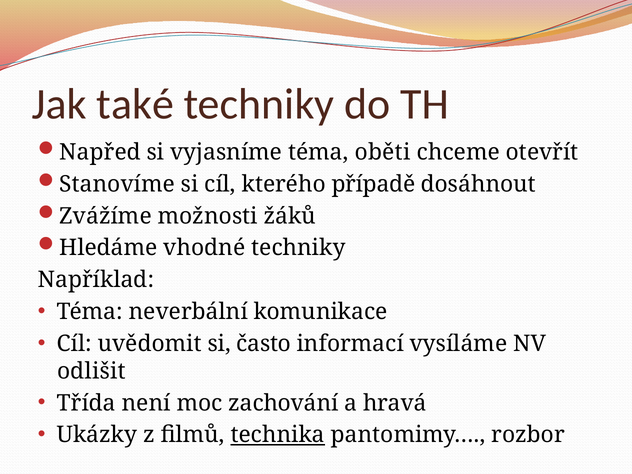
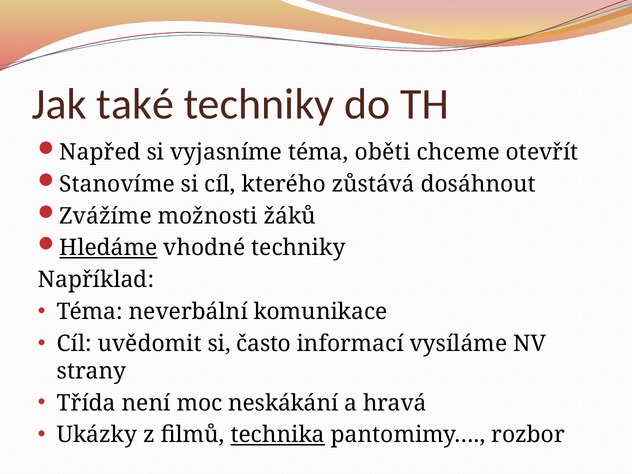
případě: případě -> zůstává
Hledáme underline: none -> present
odlišit: odlišit -> strany
zachování: zachování -> neskákání
